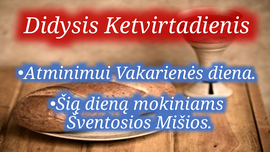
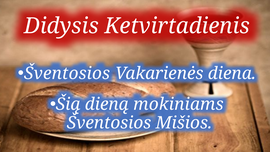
Atminimui at (67, 73): Atminimui -> Šventosios
